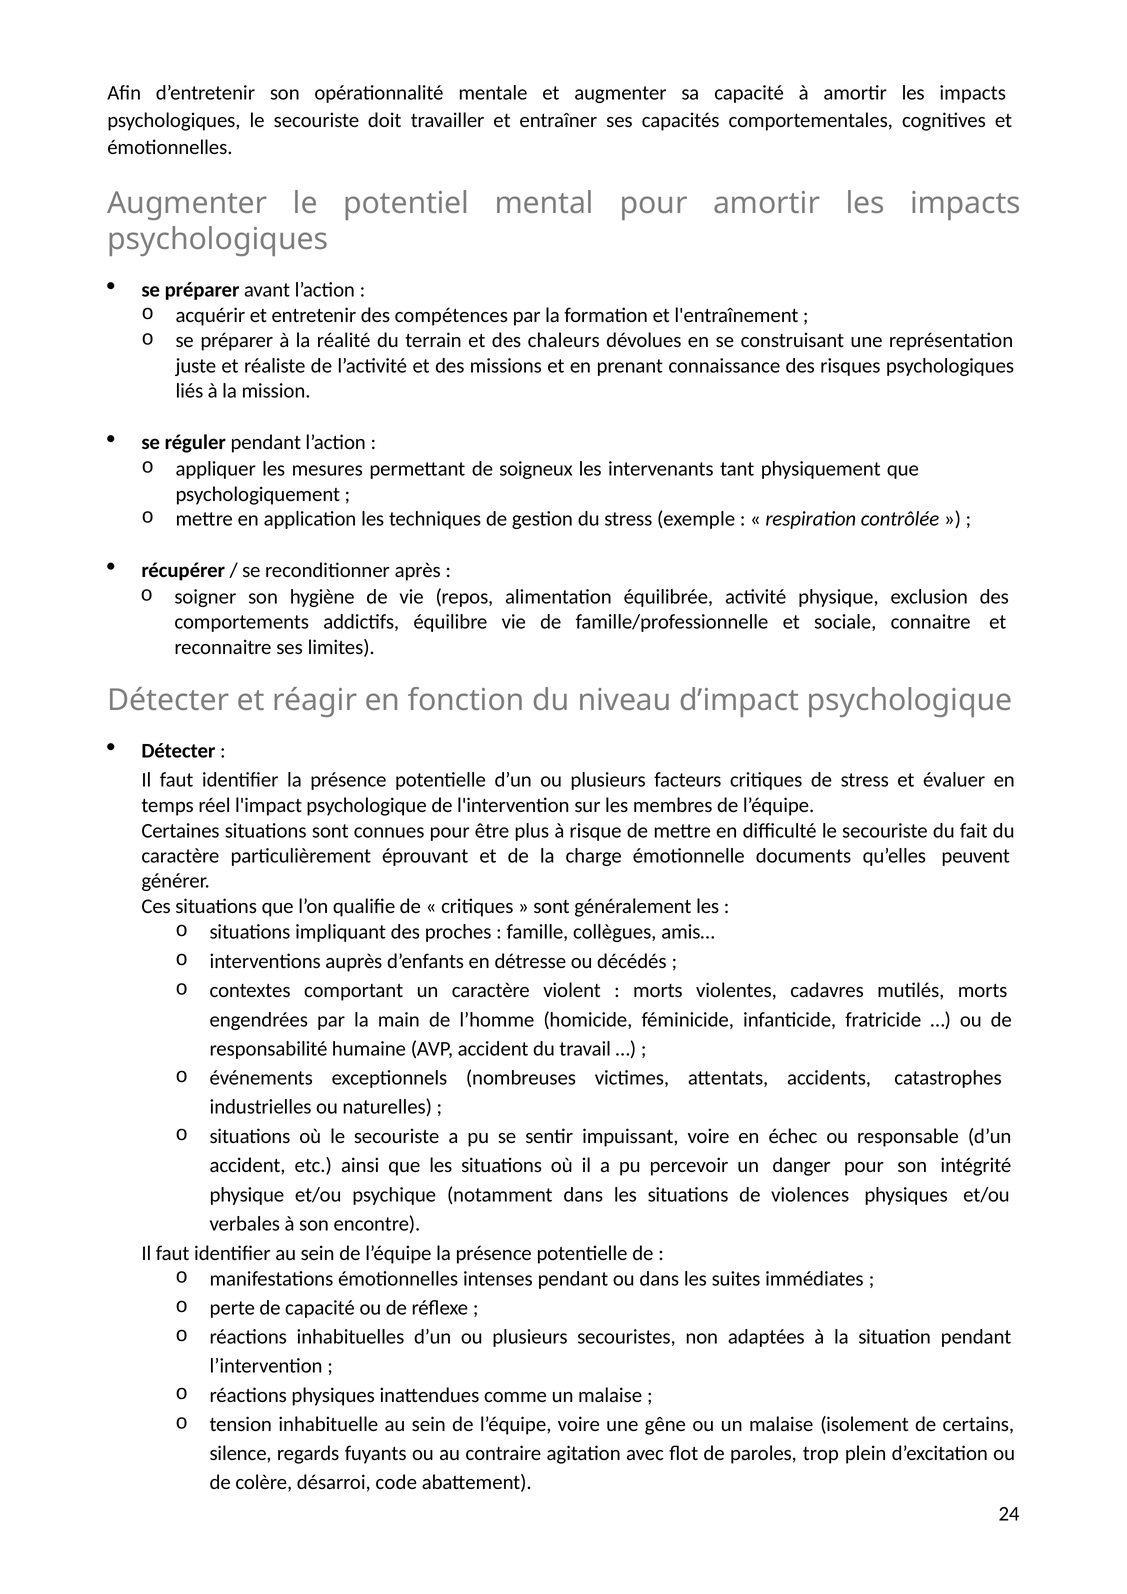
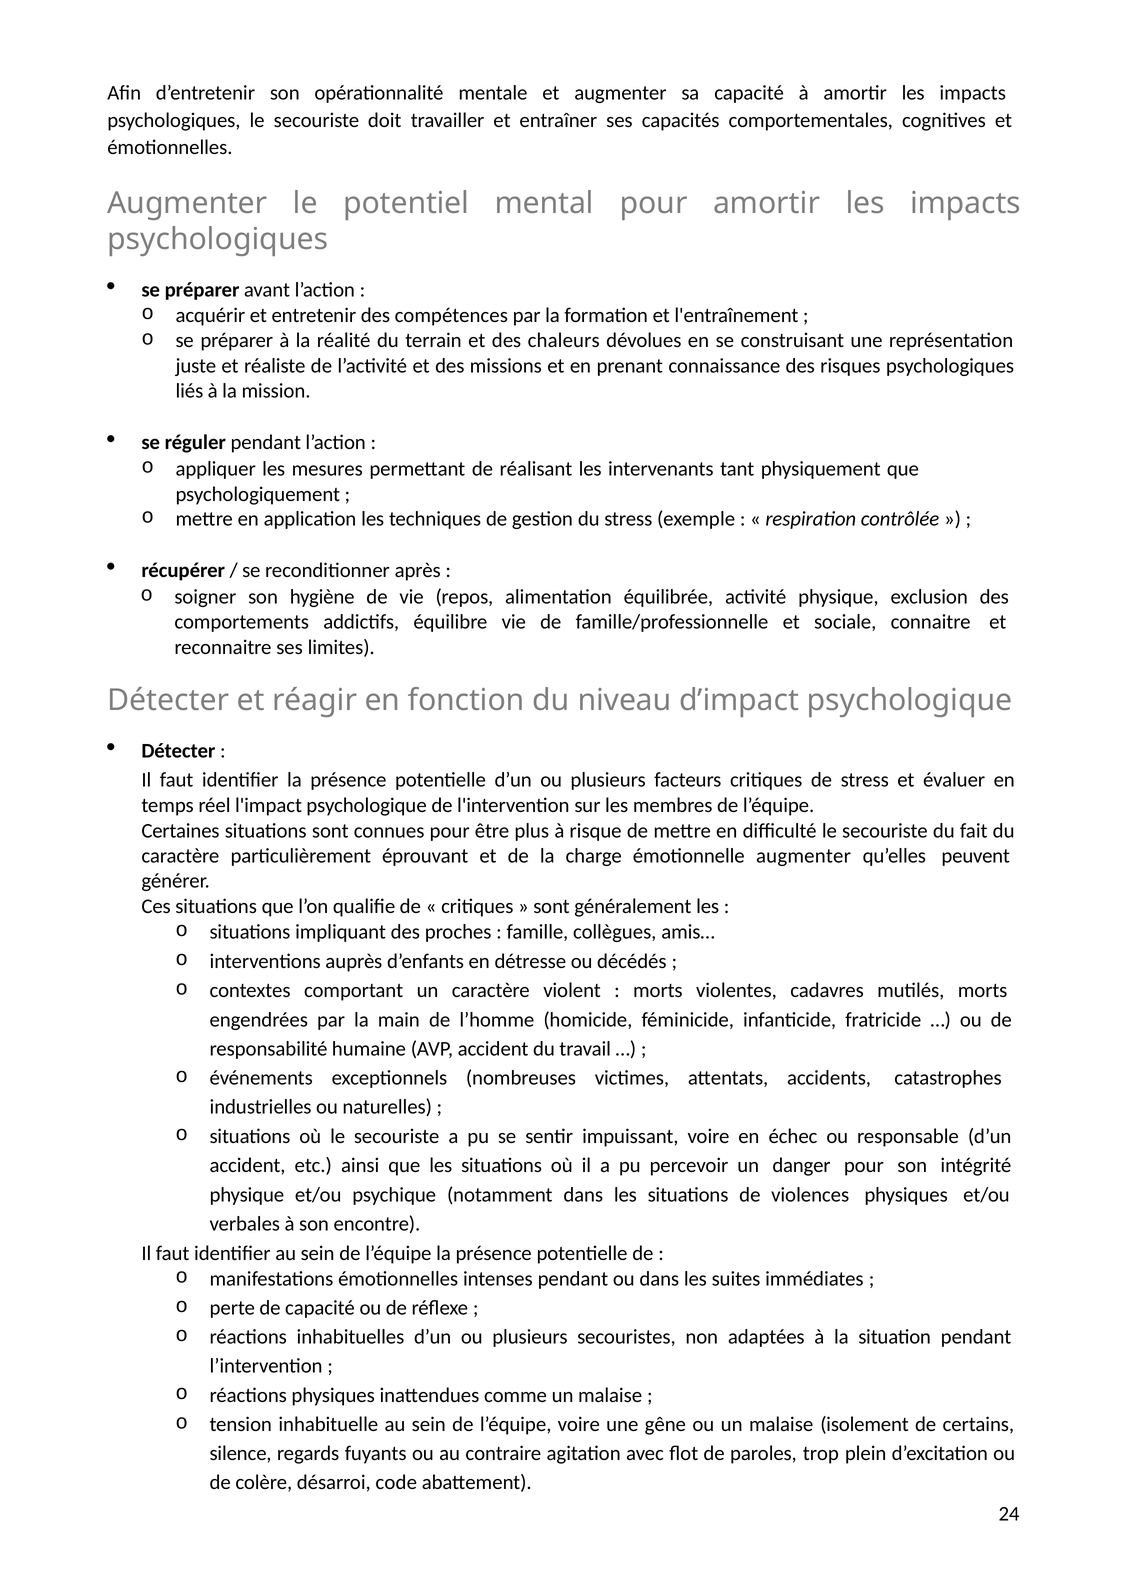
soigneux: soigneux -> réalisant
émotionnelle documents: documents -> augmenter
